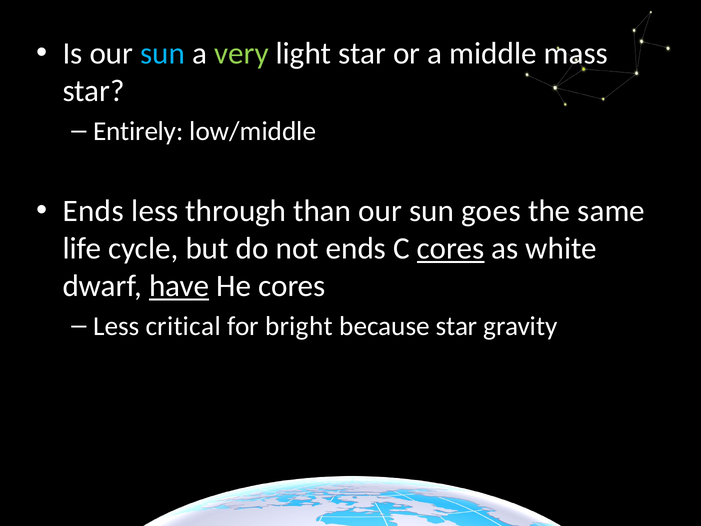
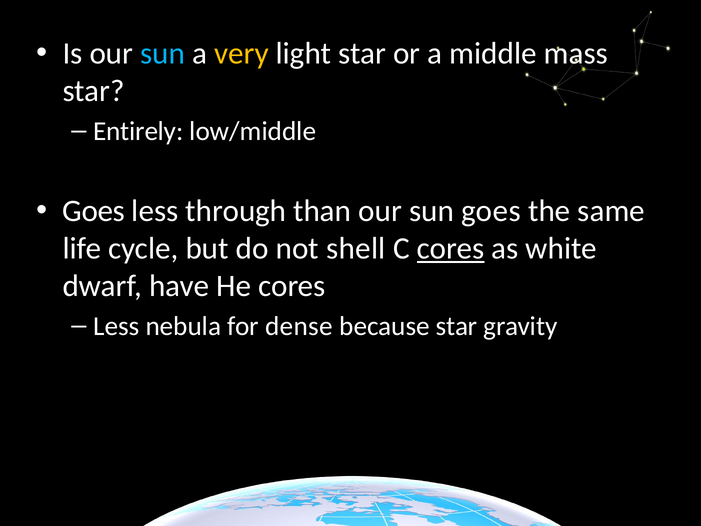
very colour: light green -> yellow
Ends at (93, 211): Ends -> Goes
not ends: ends -> shell
have underline: present -> none
critical: critical -> nebula
bright: bright -> dense
